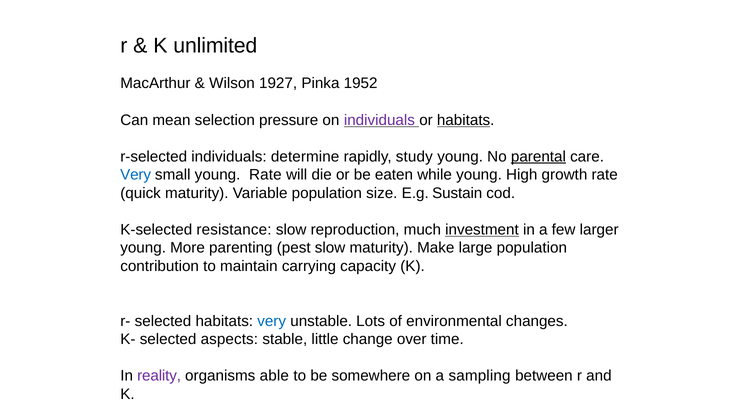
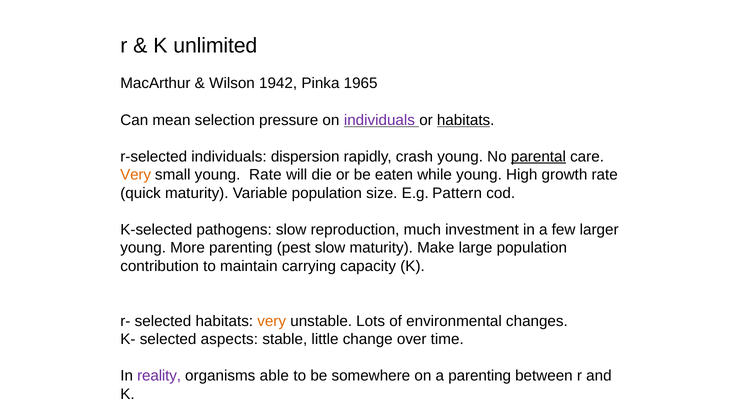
1927: 1927 -> 1942
1952: 1952 -> 1965
determine: determine -> dispersion
study: study -> crash
Very at (136, 175) colour: blue -> orange
Sustain: Sustain -> Pattern
resistance: resistance -> pathogens
investment underline: present -> none
very at (272, 321) colour: blue -> orange
a sampling: sampling -> parenting
